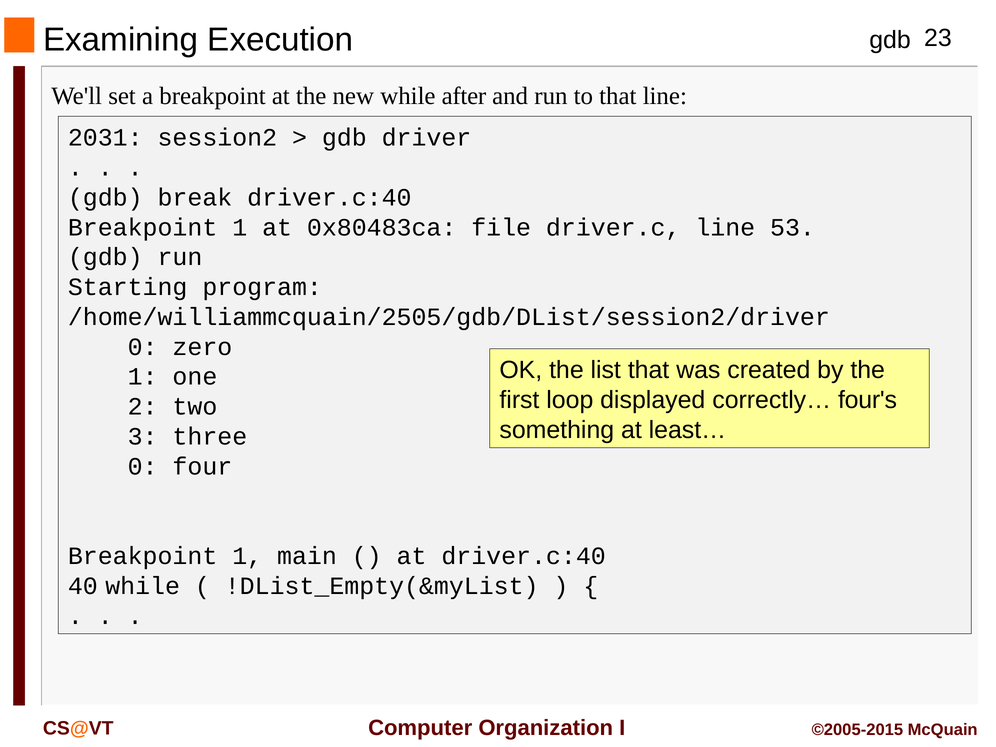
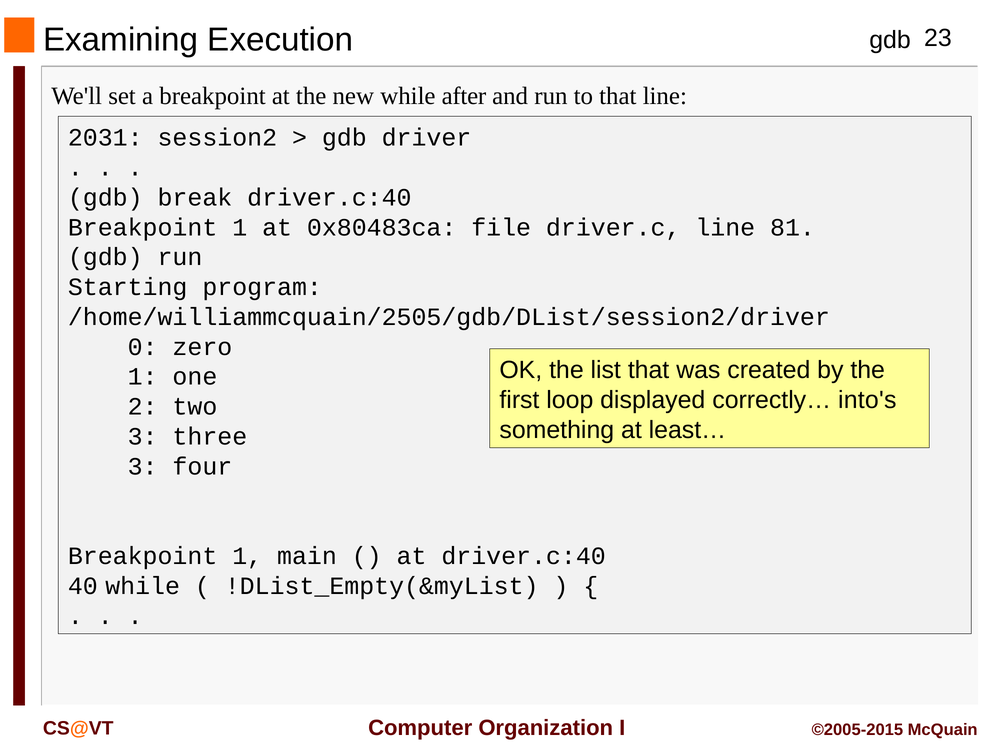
53: 53 -> 81
four's: four's -> into's
0 at (143, 466): 0 -> 3
